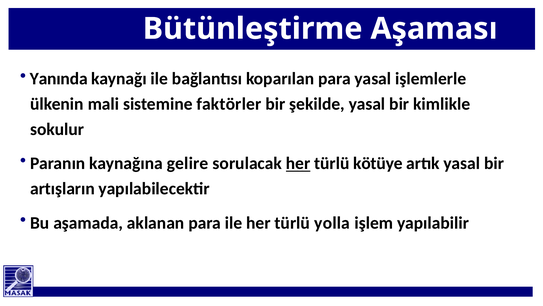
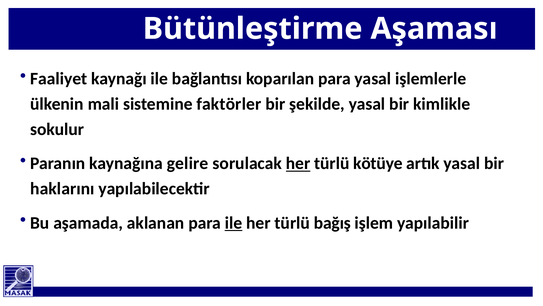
Yanında: Yanında -> Faaliyet
artışların: artışların -> haklarını
ile at (234, 222) underline: none -> present
yolla: yolla -> bağış
